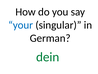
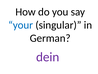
dein colour: green -> purple
